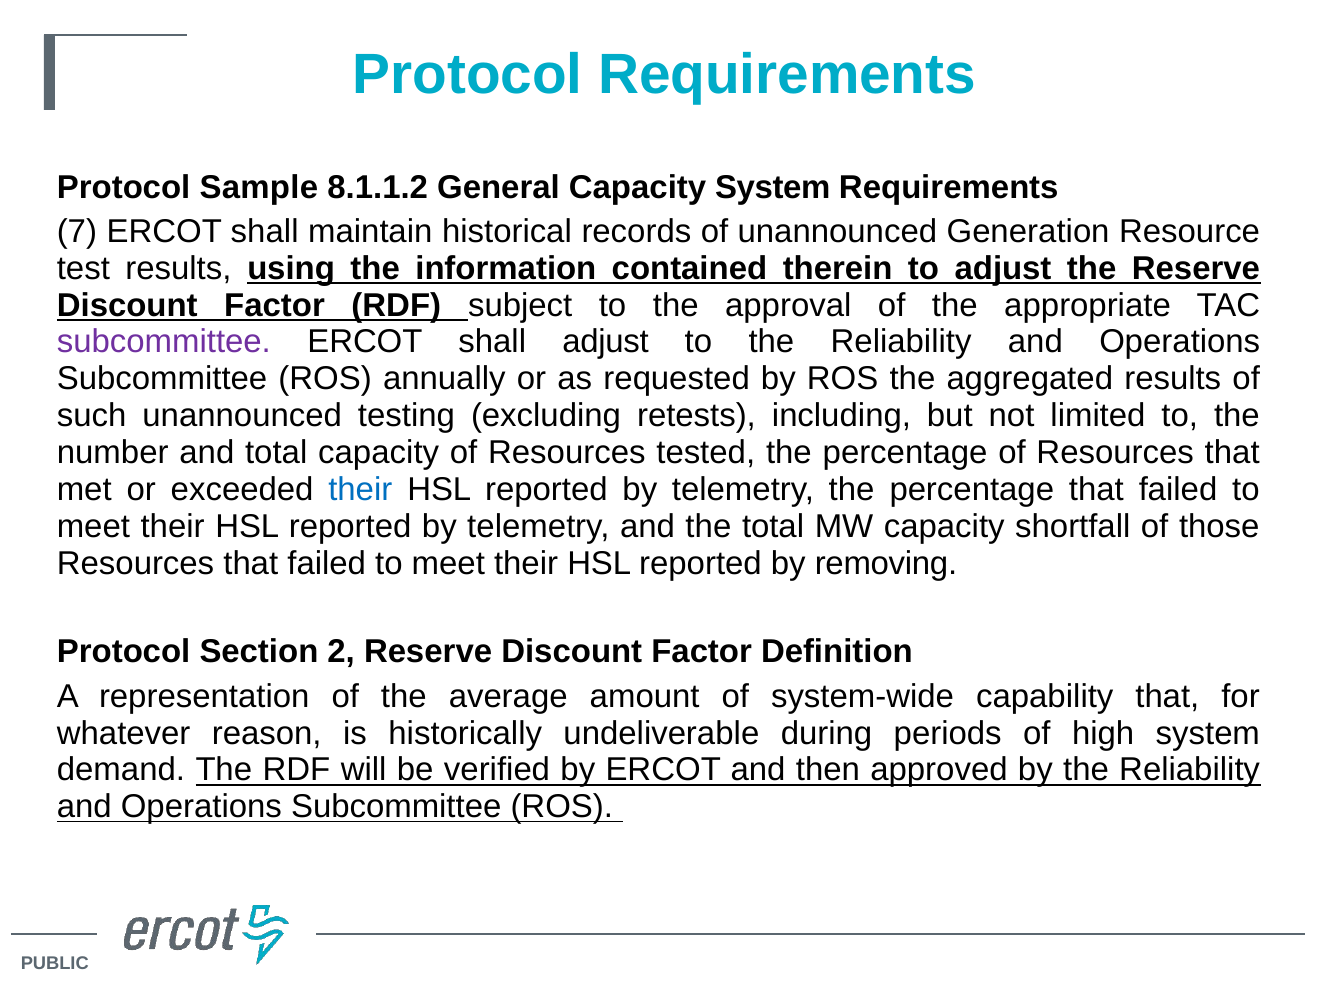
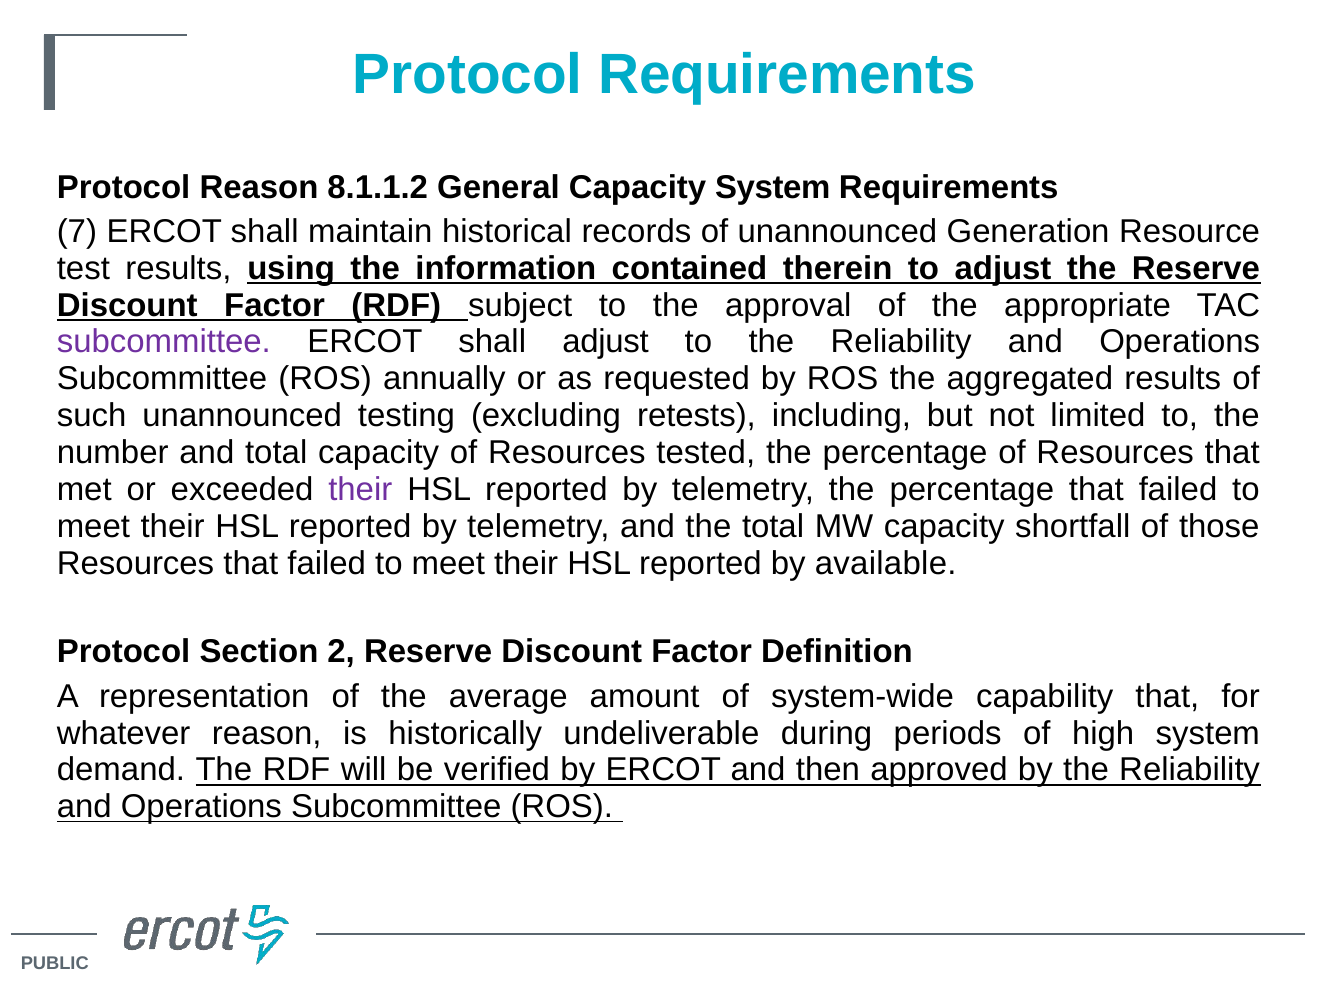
Protocol Sample: Sample -> Reason
their at (360, 489) colour: blue -> purple
removing: removing -> available
